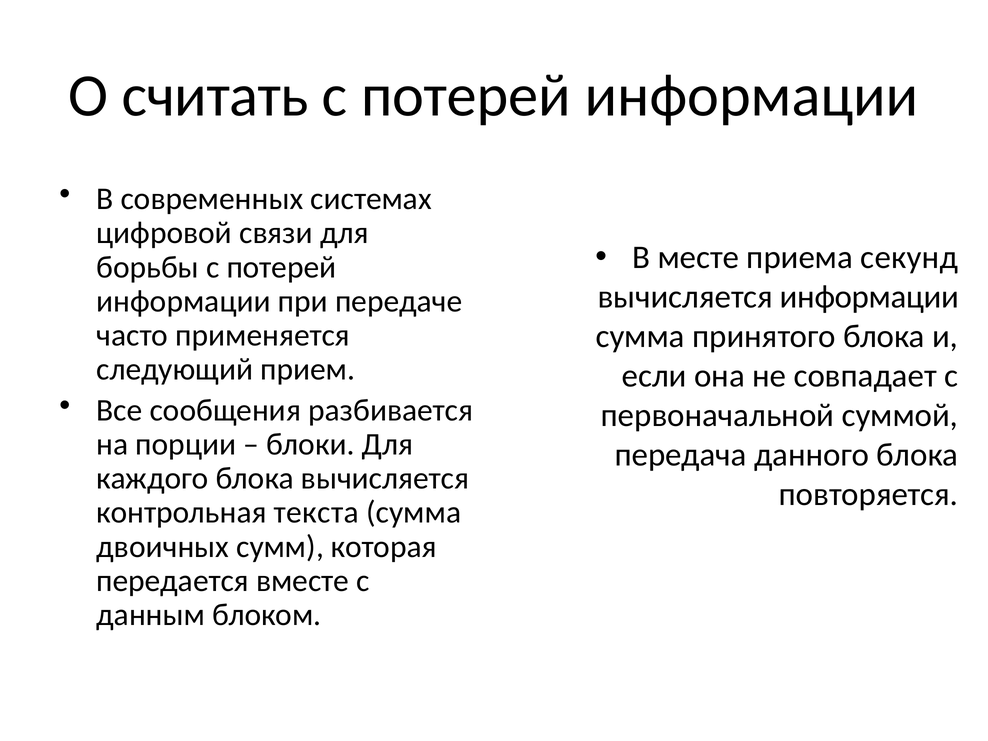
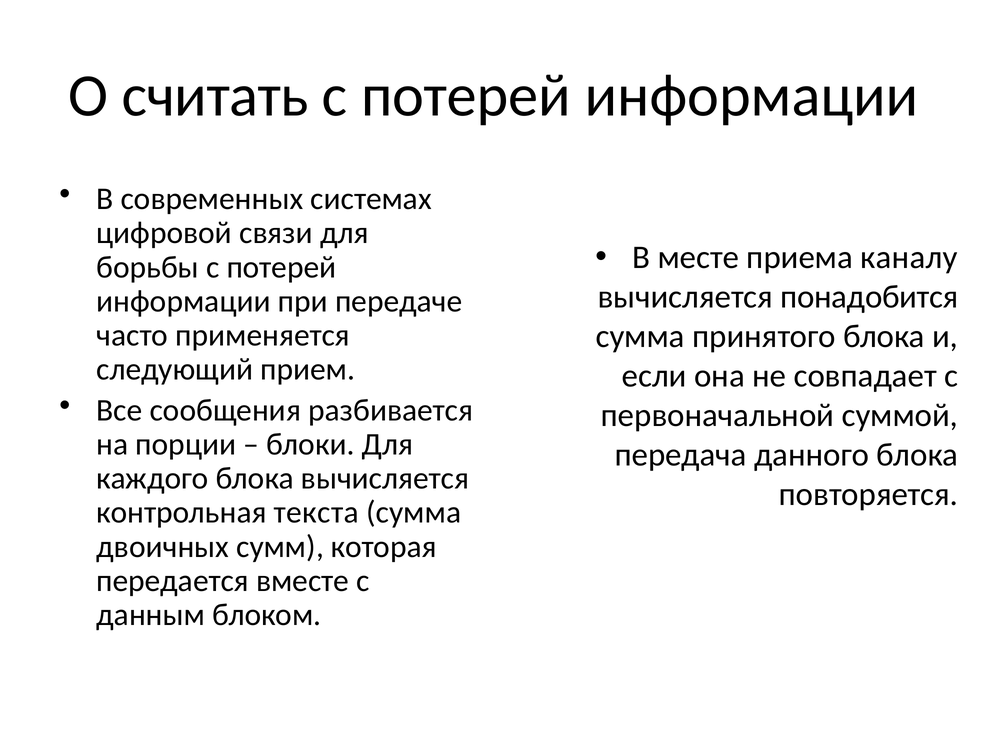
секунд: секунд -> каналу
вычисляется информации: информации -> понадобится
